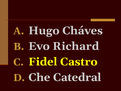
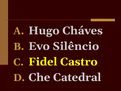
Richard: Richard -> Silêncio
